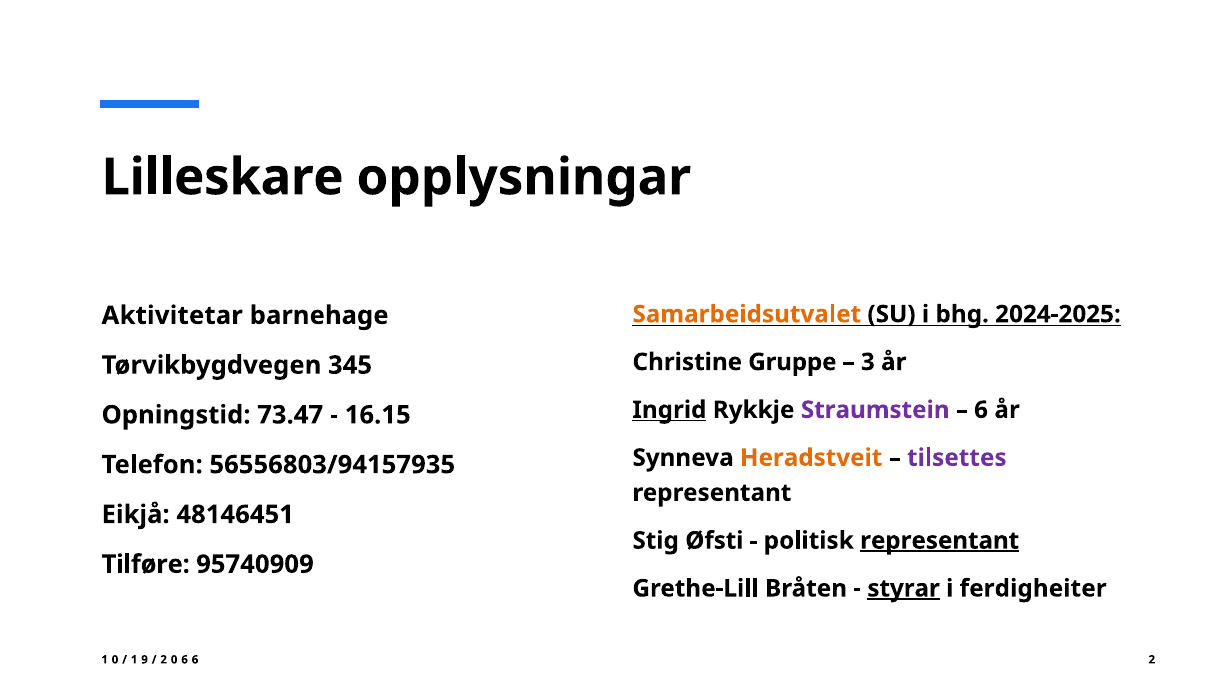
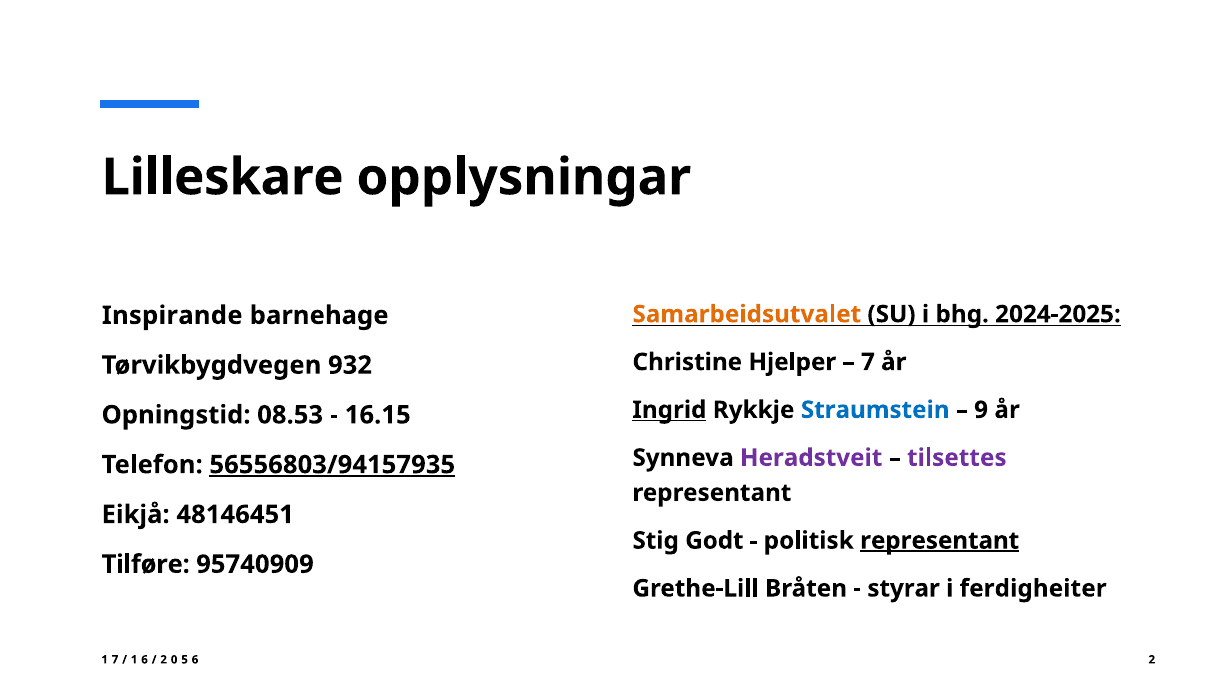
Aktivitetar: Aktivitetar -> Inspirande
Gruppe: Gruppe -> Hjelper
3 at (868, 362): 3 -> 7
345: 345 -> 932
Straumstein colour: purple -> blue
6 at (981, 410): 6 -> 9
73.47: 73.47 -> 08.53
Heradstveit colour: orange -> purple
56556803/94157935 underline: none -> present
Øfsti: Øfsti -> Godt
styrar underline: present -> none
1 0: 0 -> 7
1 9: 9 -> 6
6 at (185, 660): 6 -> 5
